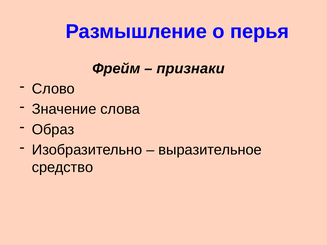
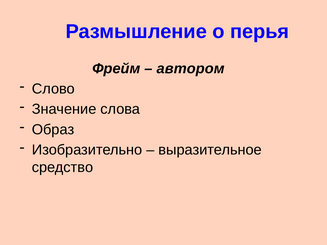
признаки: признаки -> автором
